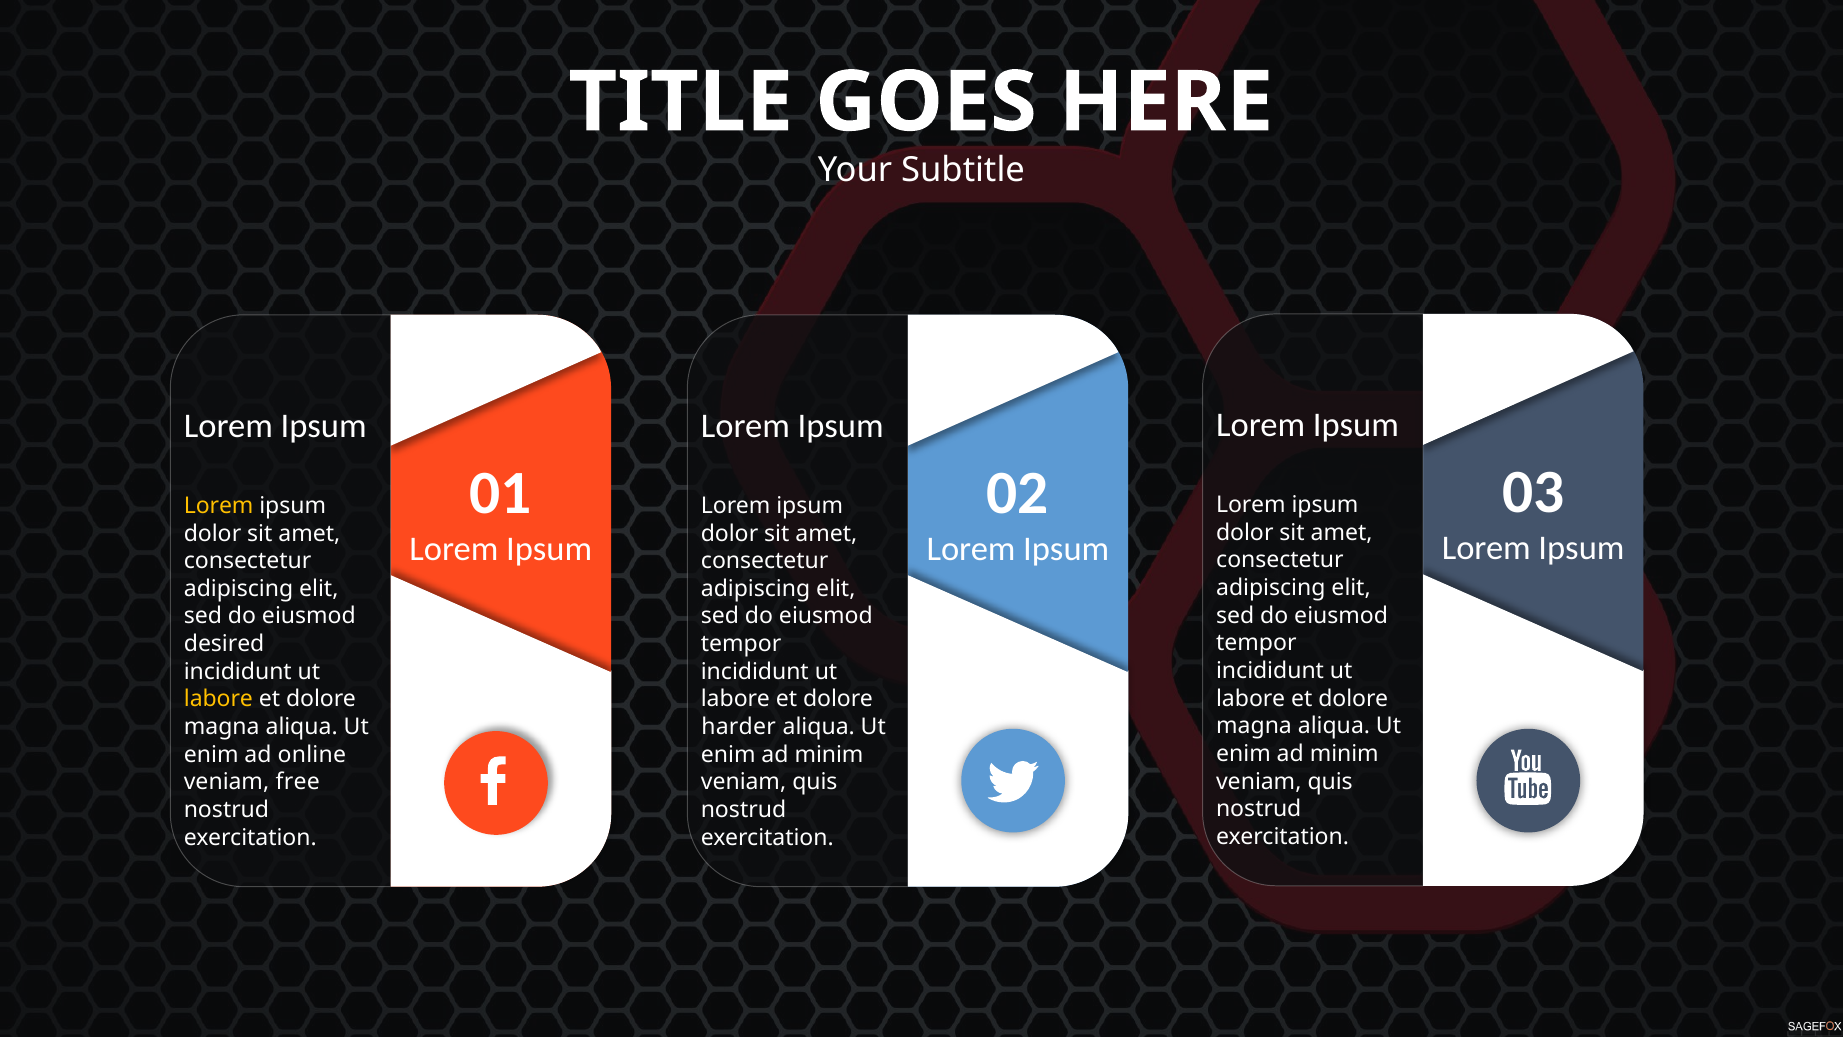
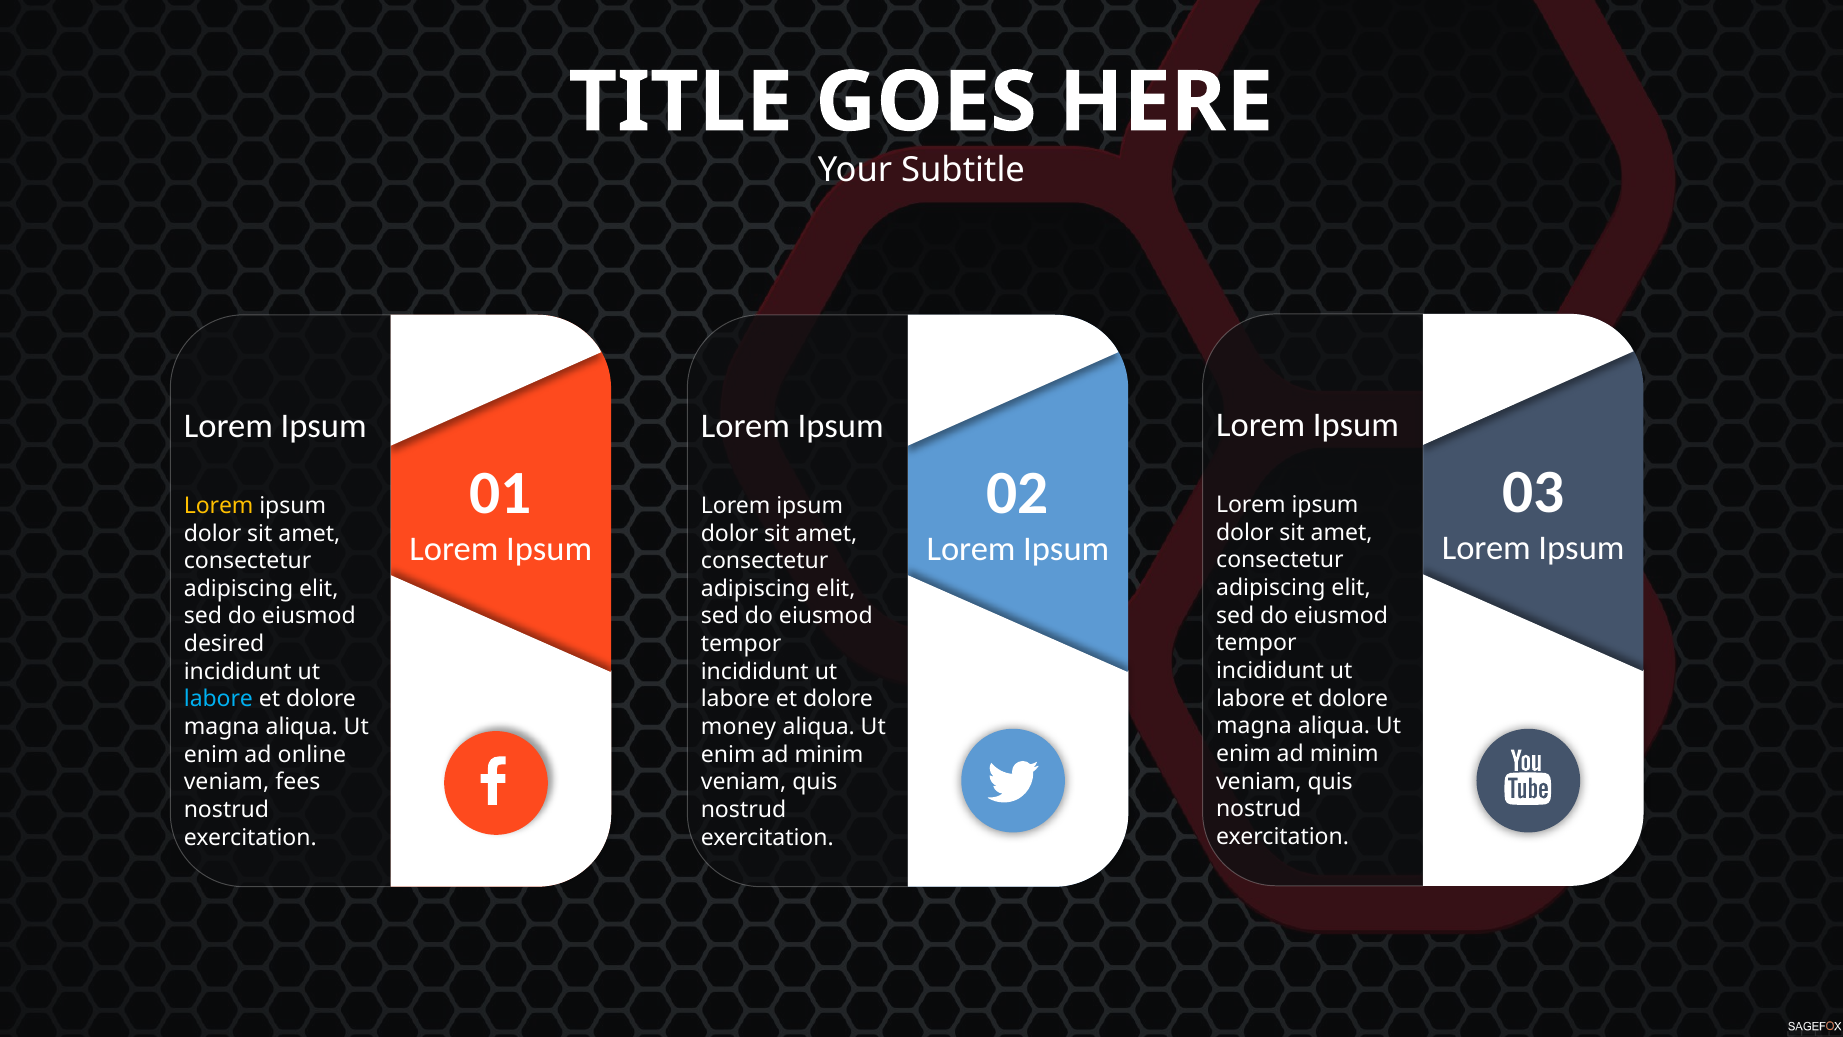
labore at (218, 699) colour: yellow -> light blue
harder: harder -> money
free: free -> fees
